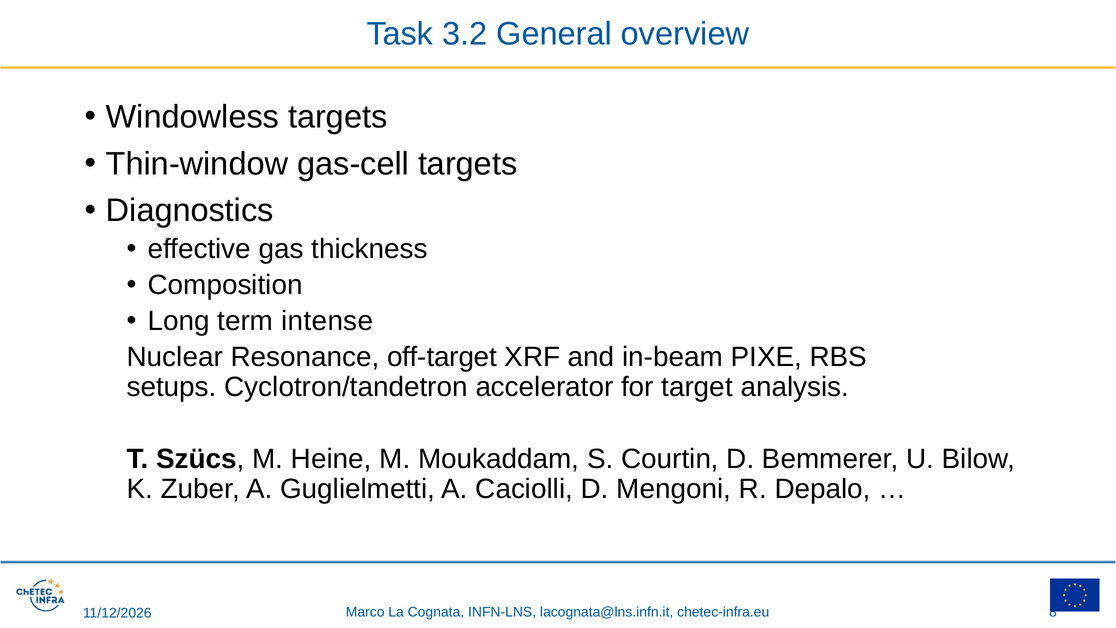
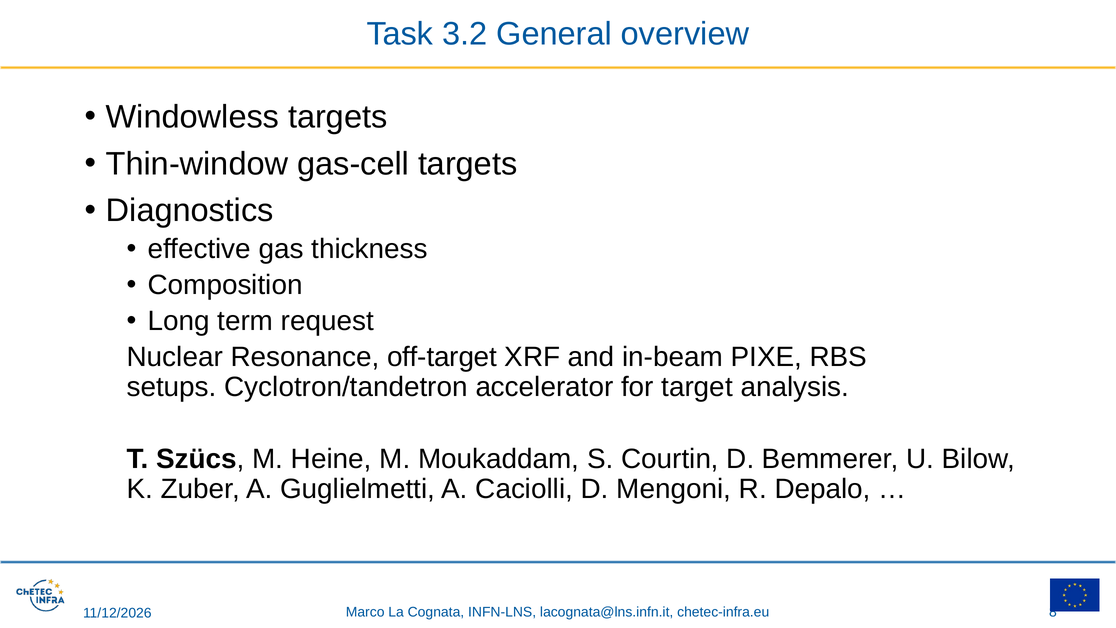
intense: intense -> request
